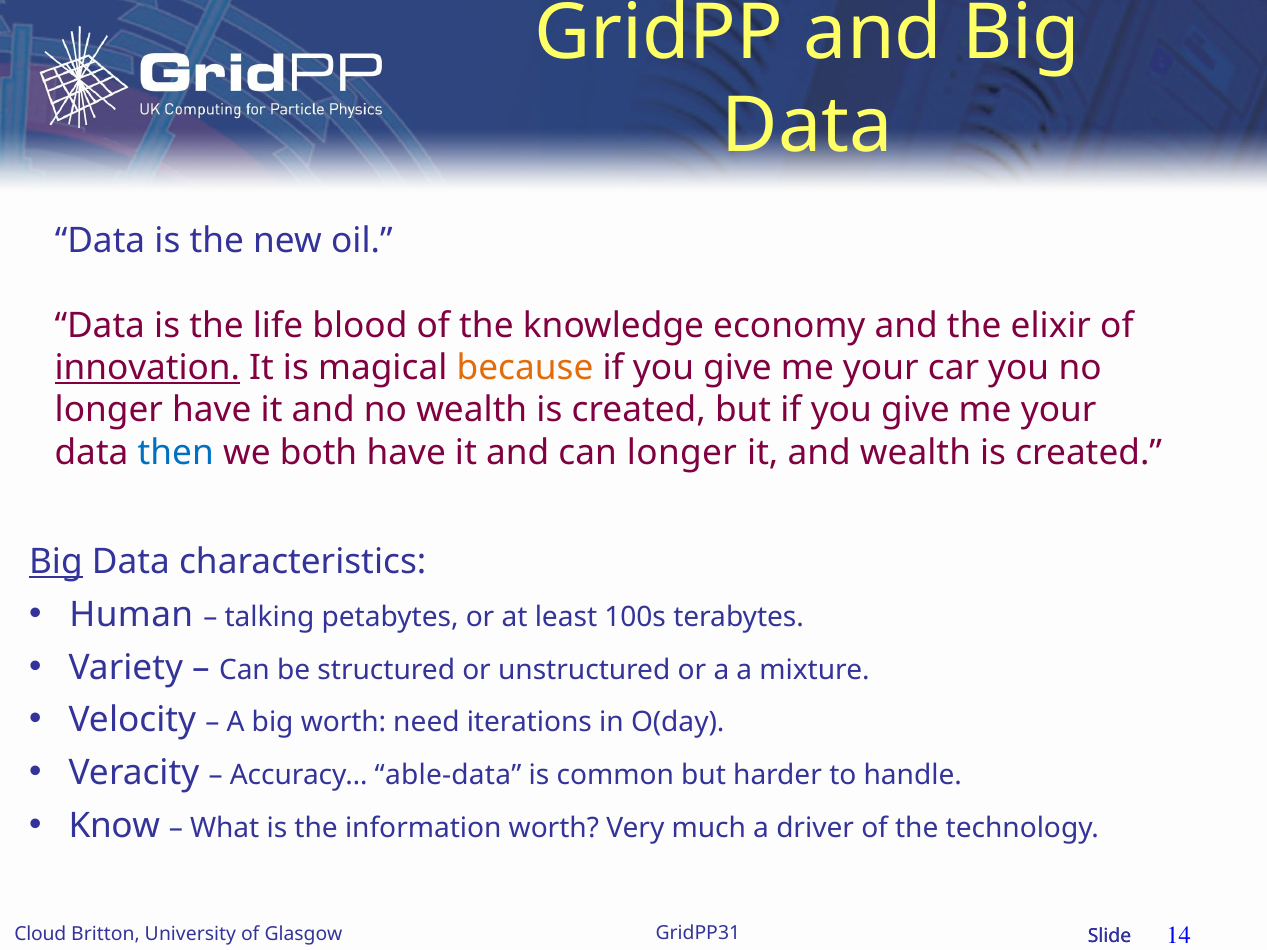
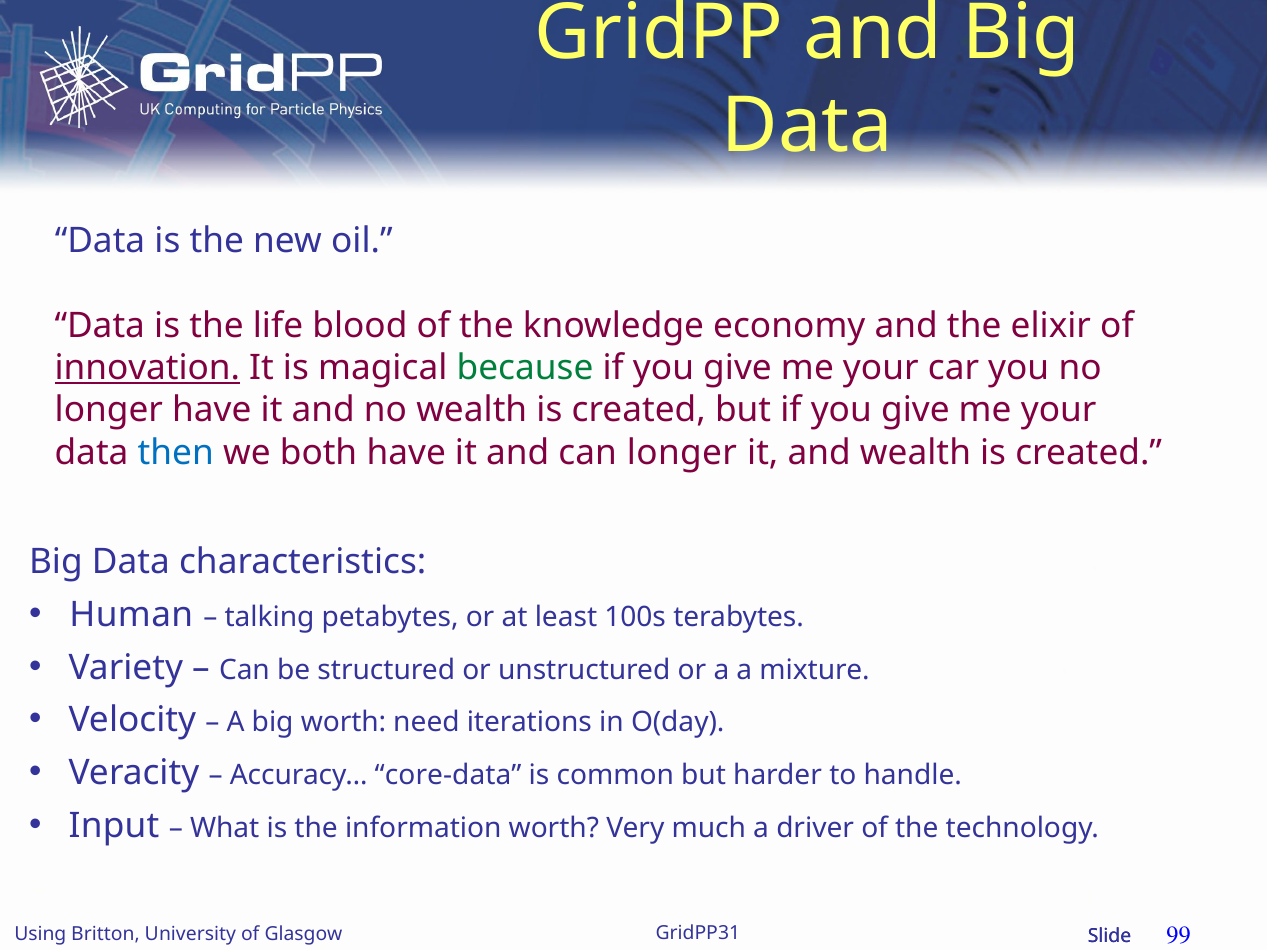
because colour: orange -> green
Big at (56, 562) underline: present -> none
able-data: able-data -> core-data
Know: Know -> Input
Cloud: Cloud -> Using
14: 14 -> 99
